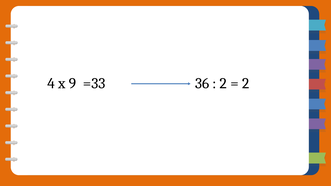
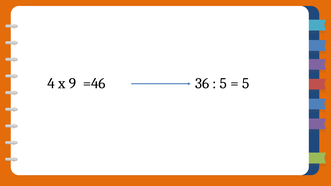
=33: =33 -> =46
2 at (223, 84): 2 -> 5
2 at (246, 84): 2 -> 5
